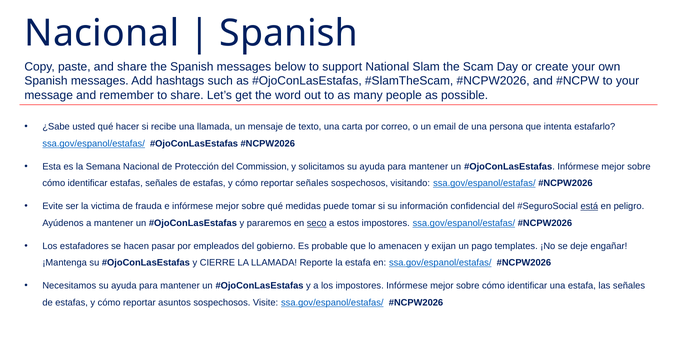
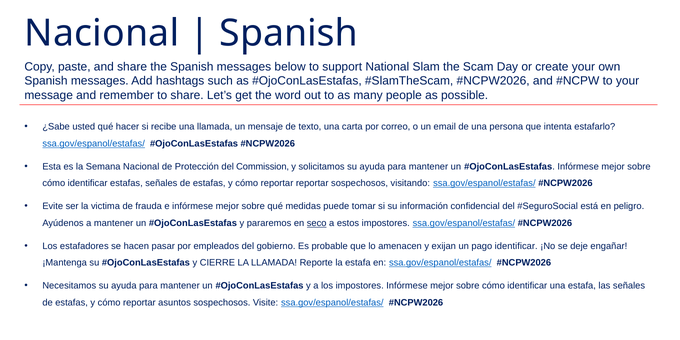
reportar señales: señales -> reportar
está underline: present -> none
pago templates: templates -> identificar
